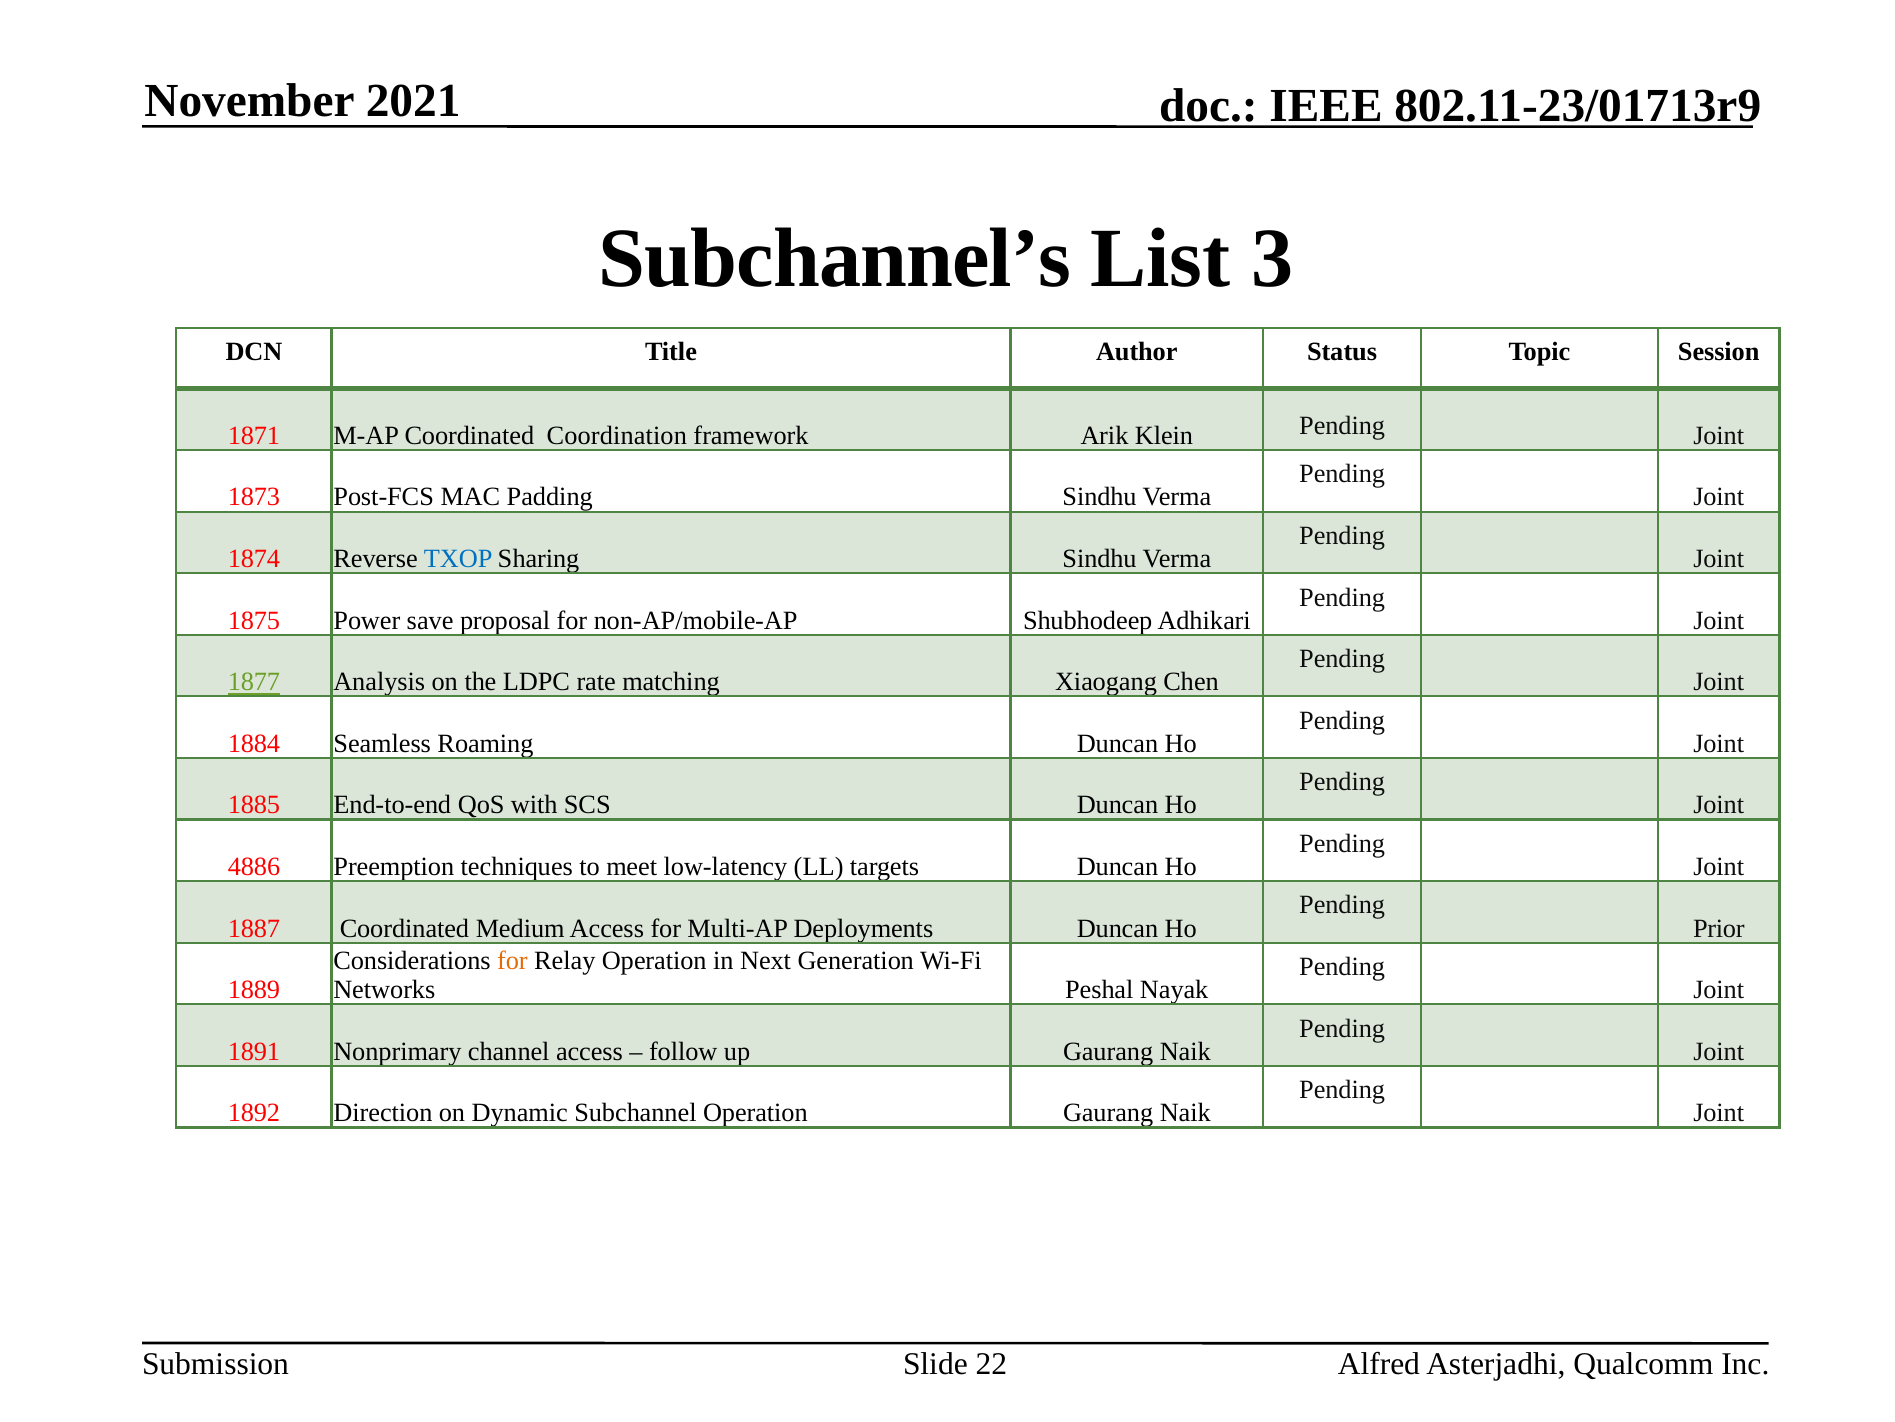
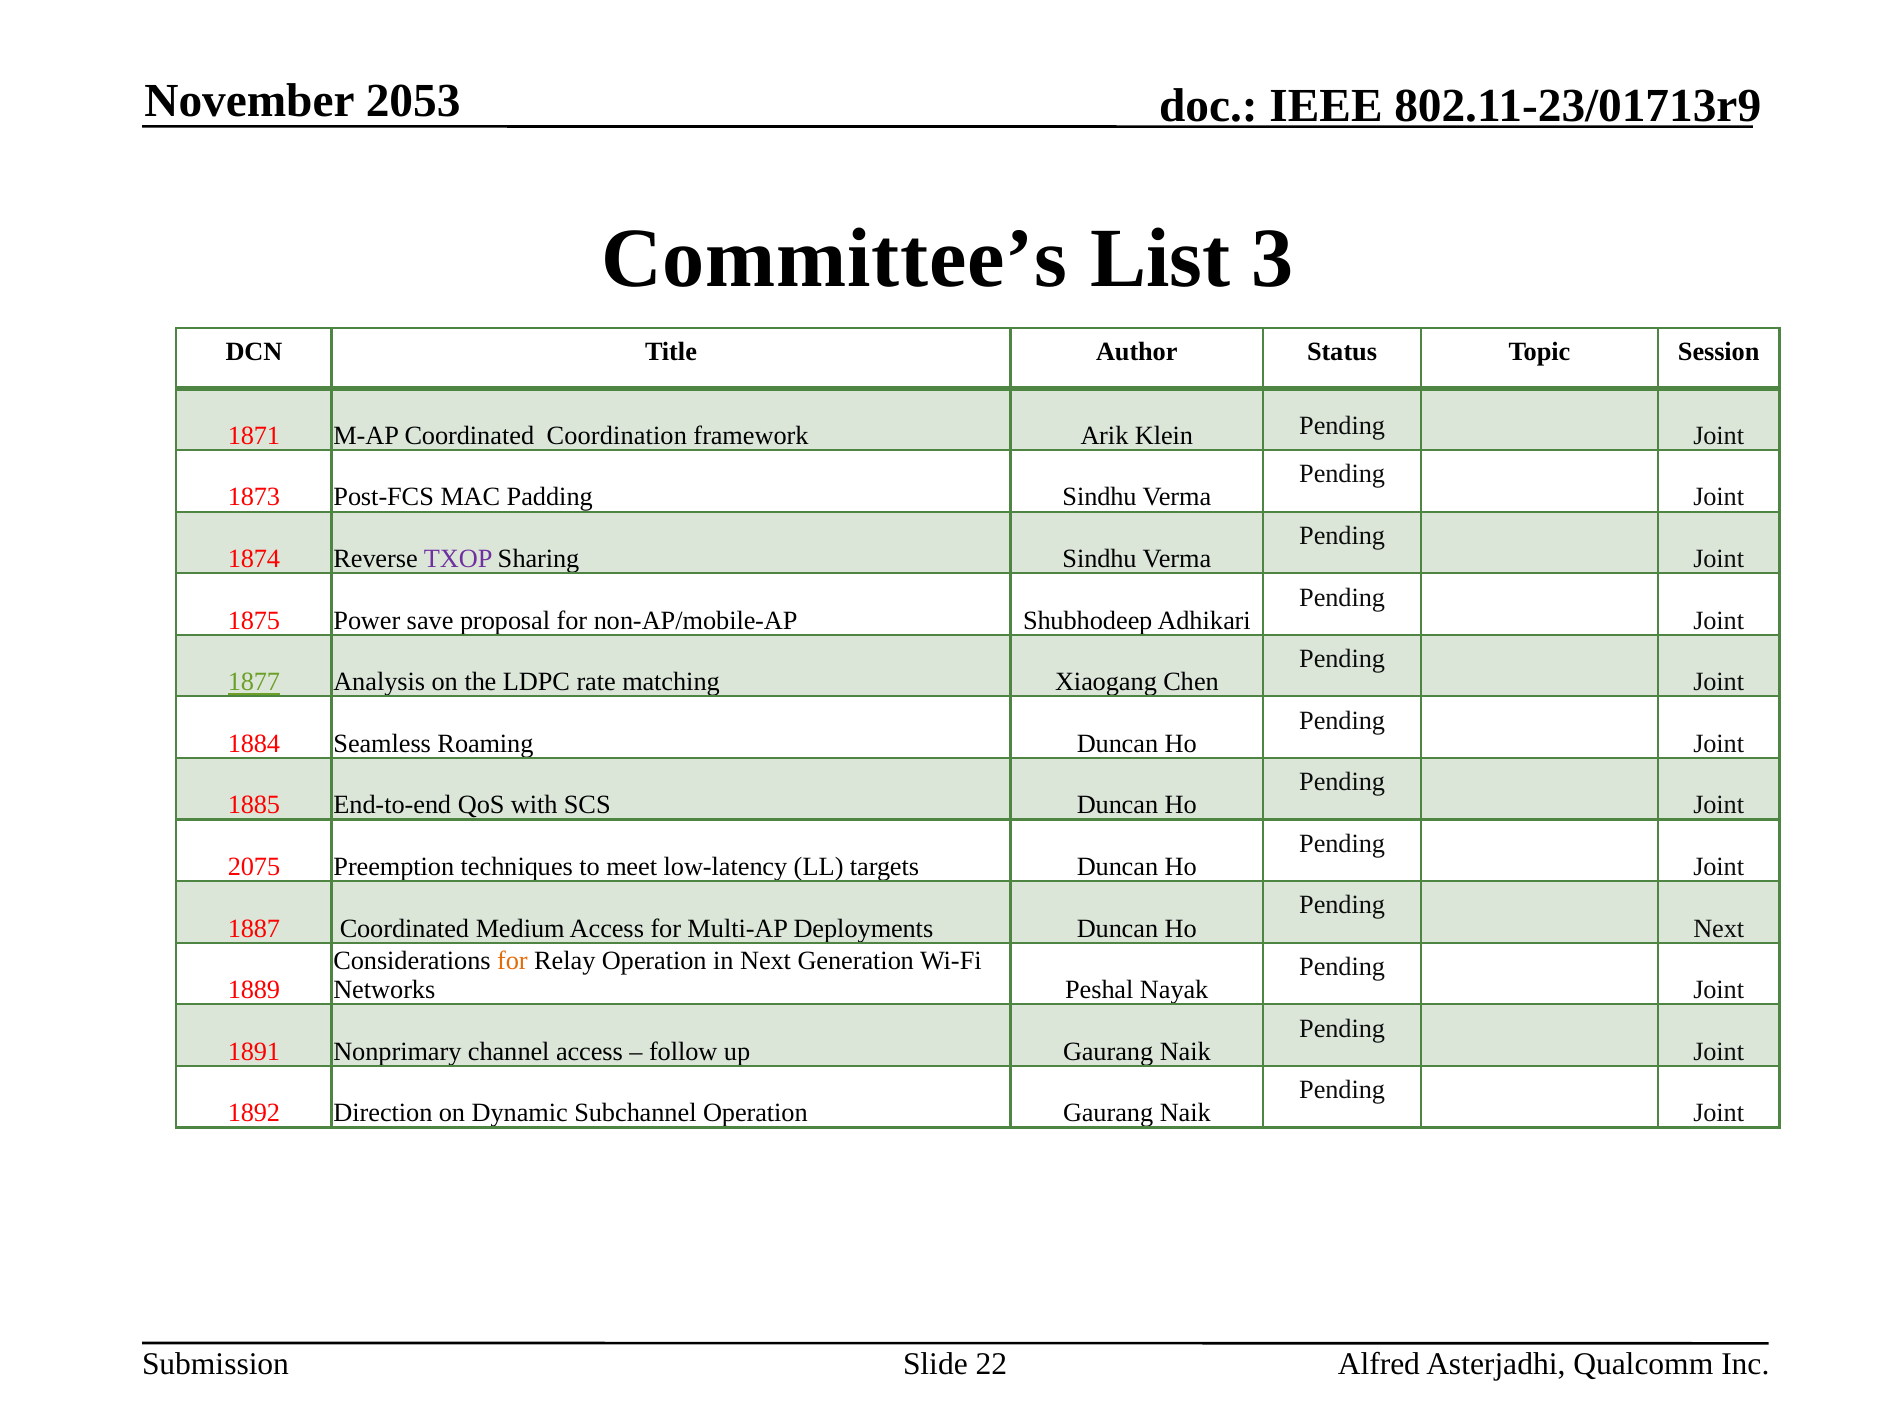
2021: 2021 -> 2053
Subchannel’s: Subchannel’s -> Committee’s
TXOP colour: blue -> purple
4886: 4886 -> 2075
Prior at (1719, 928): Prior -> Next
